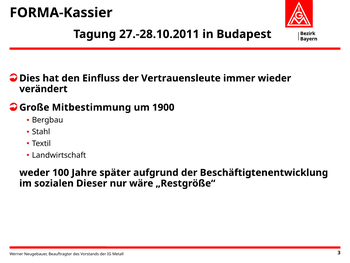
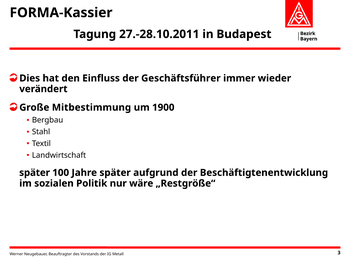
Vertrauensleute: Vertrauensleute -> Geschäftsführer
weder at (35, 172): weder -> später
Dieser: Dieser -> Politik
